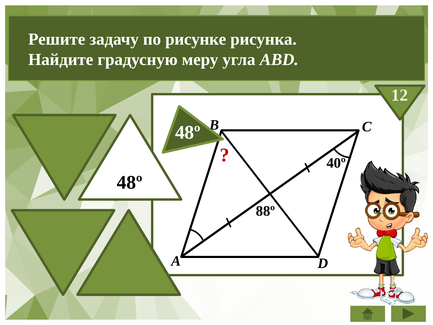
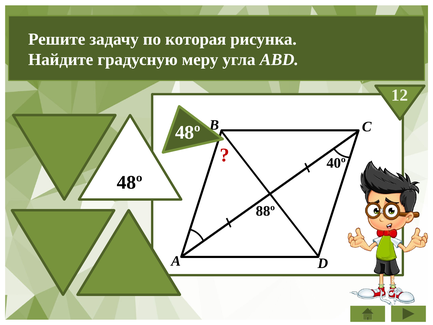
рисунке: рисунке -> которая
